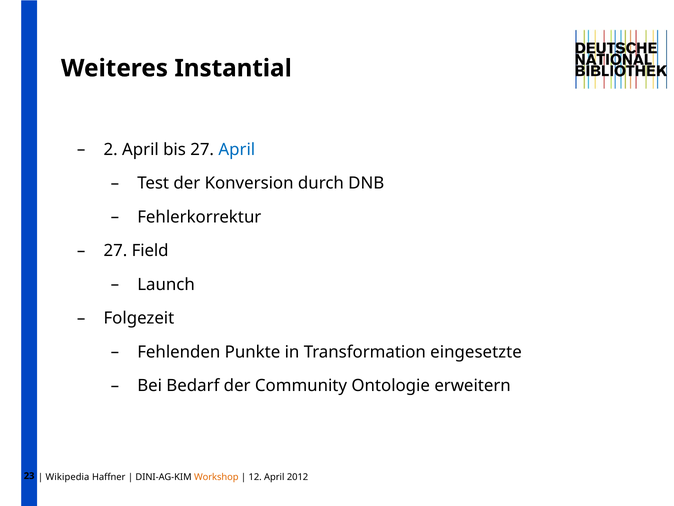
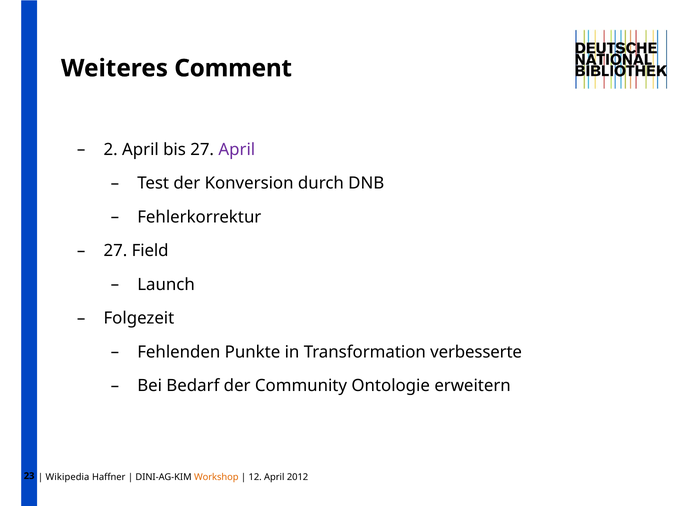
Instantial: Instantial -> Comment
April at (237, 150) colour: blue -> purple
eingesetzte: eingesetzte -> verbesserte
